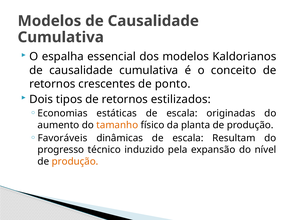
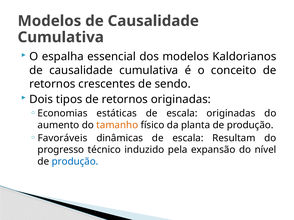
ponto: ponto -> sendo
retornos estilizados: estilizados -> originadas
produção at (75, 162) colour: orange -> blue
